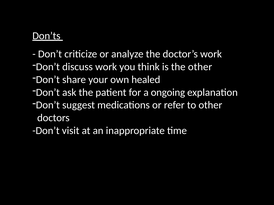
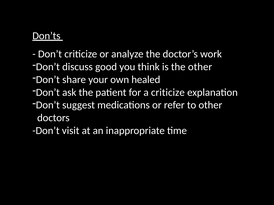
discuss work: work -> good
a ongoing: ongoing -> criticize
